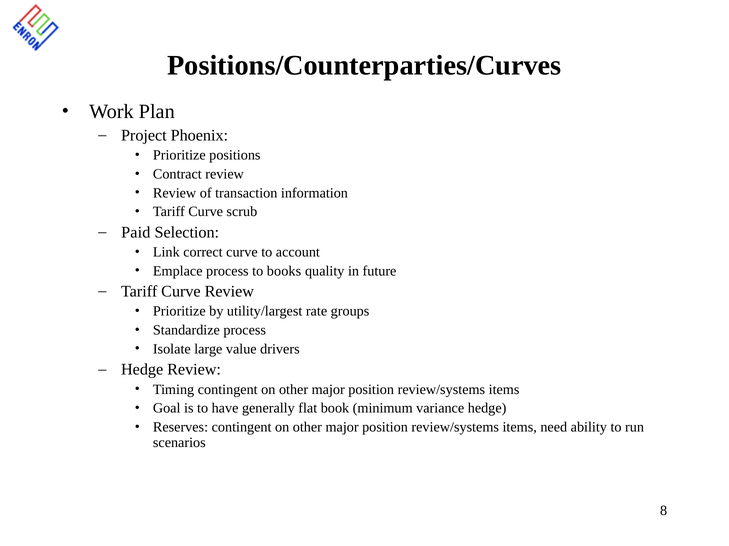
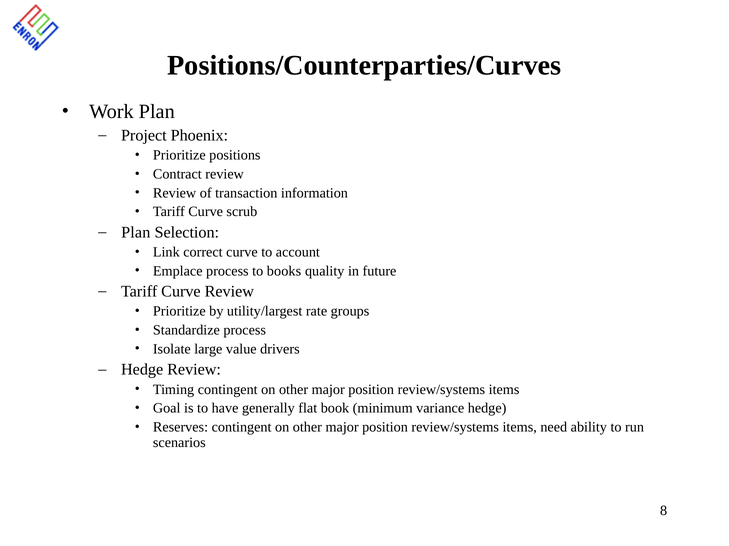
Paid at (136, 233): Paid -> Plan
